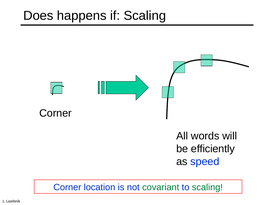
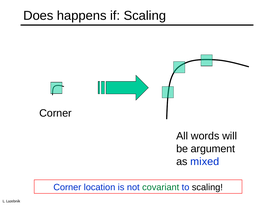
efficiently: efficiently -> argument
speed: speed -> mixed
scaling at (207, 188) colour: green -> black
